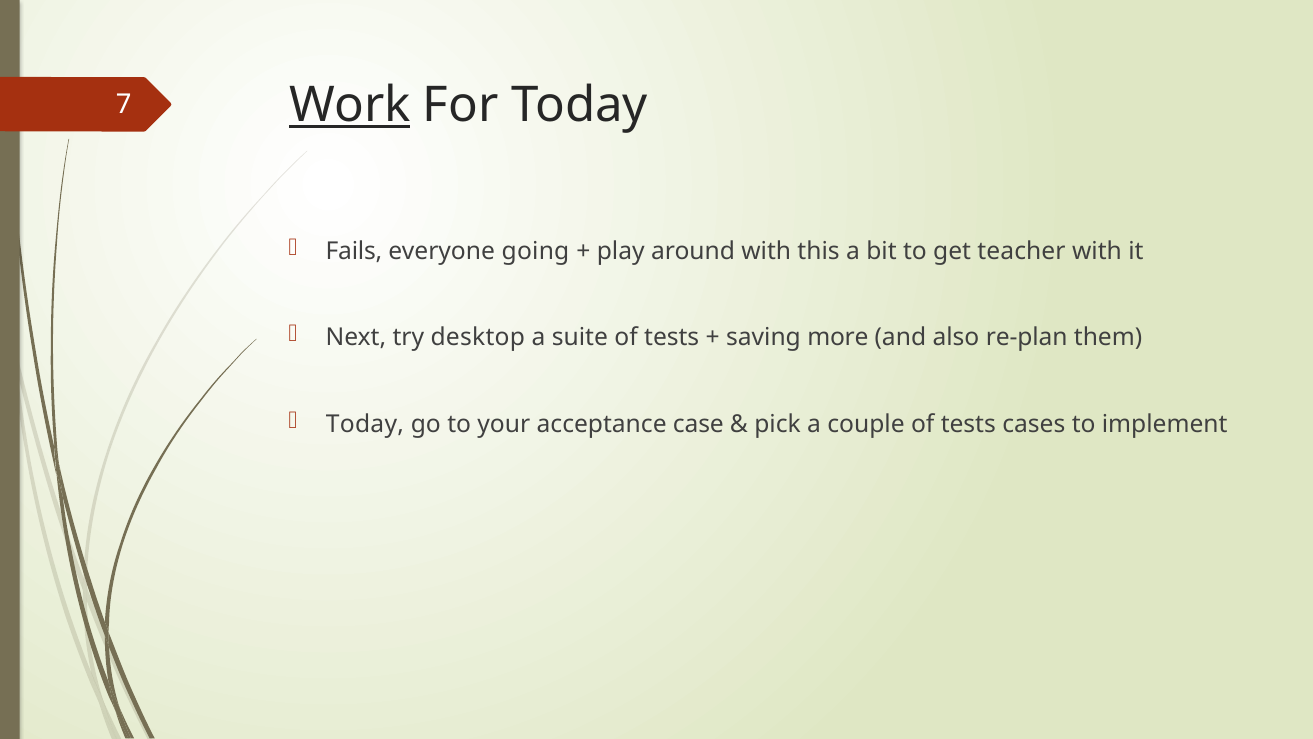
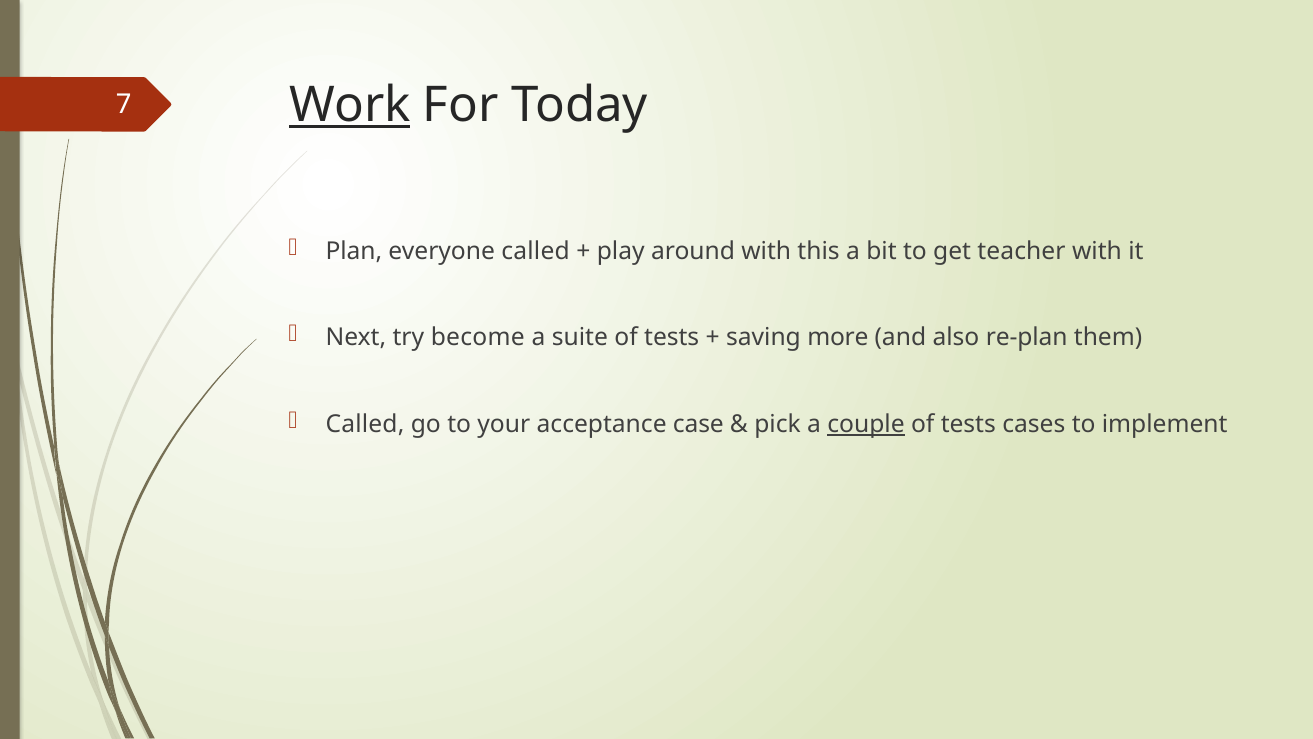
Fails: Fails -> Plan
everyone going: going -> called
desktop: desktop -> become
Today at (365, 424): Today -> Called
couple underline: none -> present
